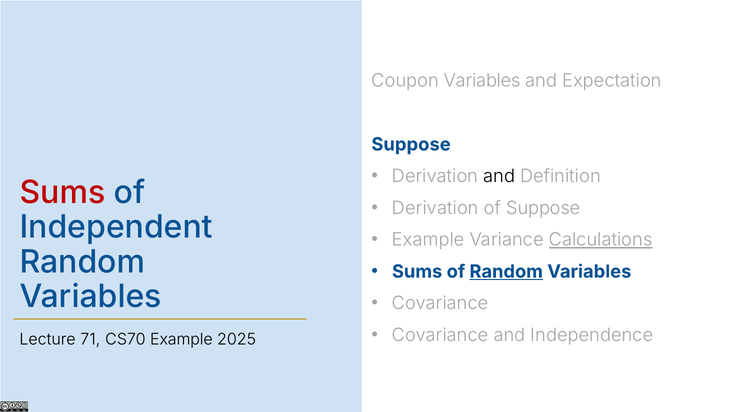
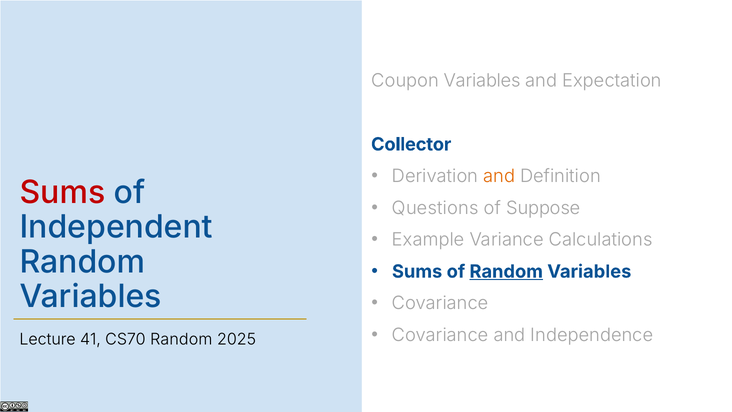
Suppose at (411, 144): Suppose -> Collector
and at (499, 176) colour: black -> orange
Derivation at (435, 208): Derivation -> Questions
Calculations underline: present -> none
71: 71 -> 41
CS70 Example: Example -> Random
